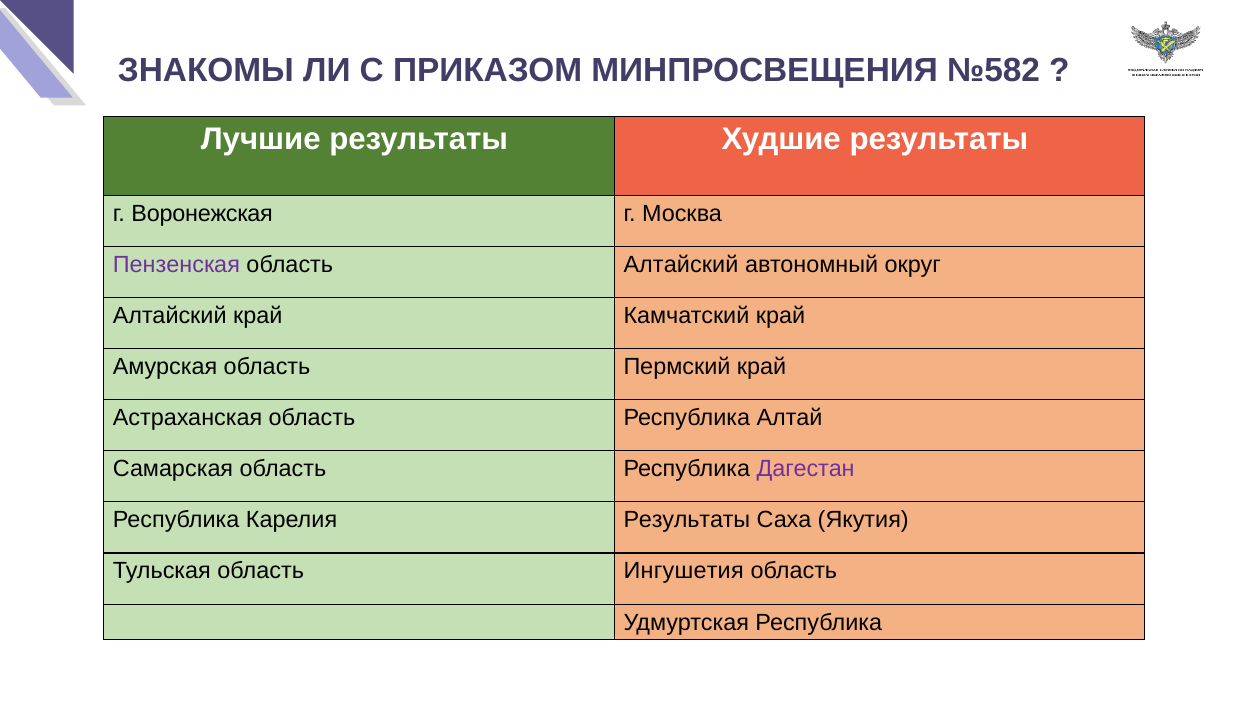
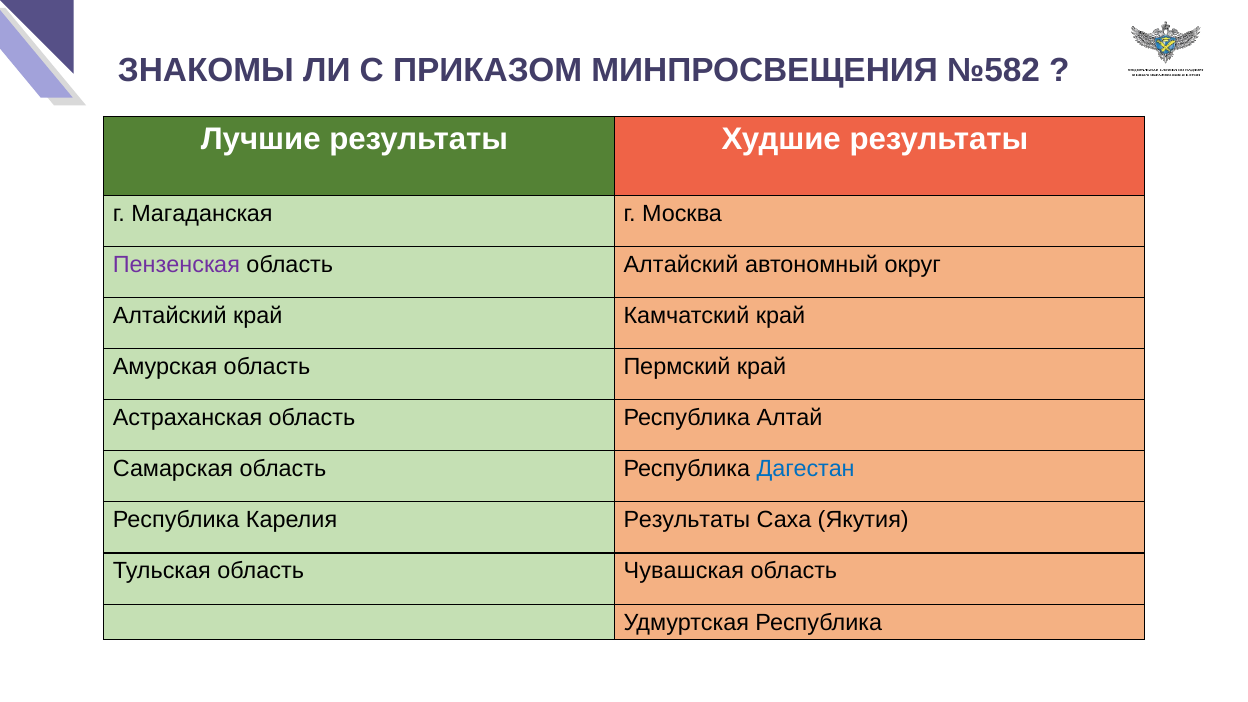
Воронежская: Воронежская -> Магаданская
Дагестан colour: purple -> blue
Ингушетия: Ингушетия -> Чувашская
